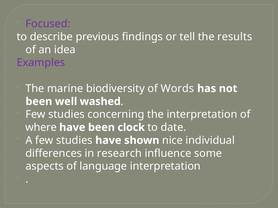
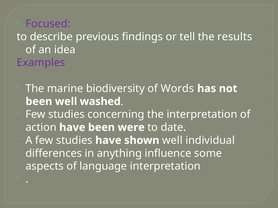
where: where -> action
clock: clock -> were
shown nice: nice -> well
research: research -> anything
